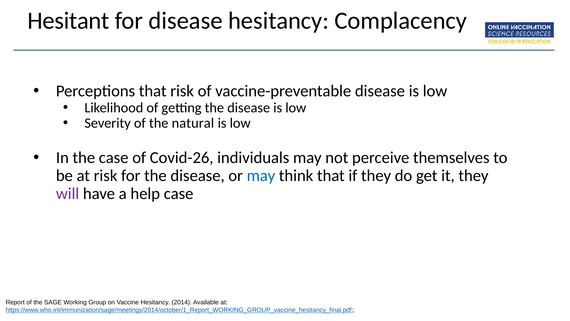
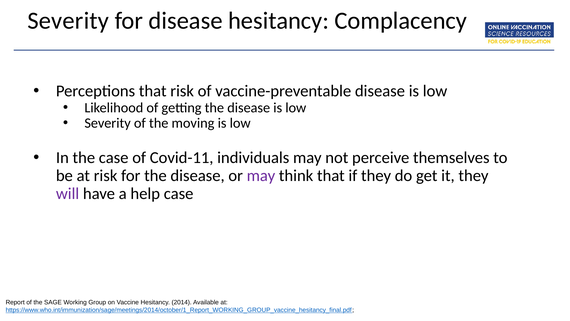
Hesitant at (68, 21): Hesitant -> Severity
natural: natural -> moving
Covid-26: Covid-26 -> Covid-11
may at (261, 175) colour: blue -> purple
